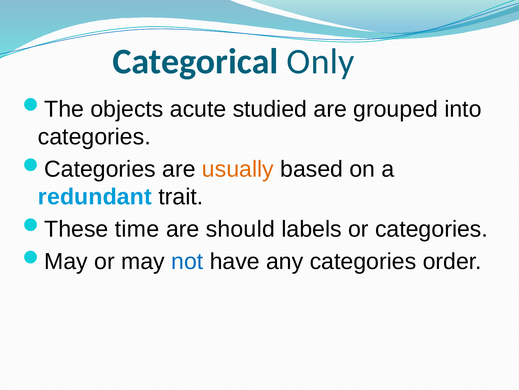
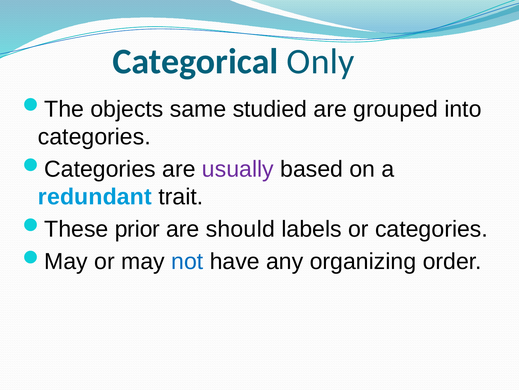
acute: acute -> same
usually colour: orange -> purple
time: time -> prior
any categories: categories -> organizing
